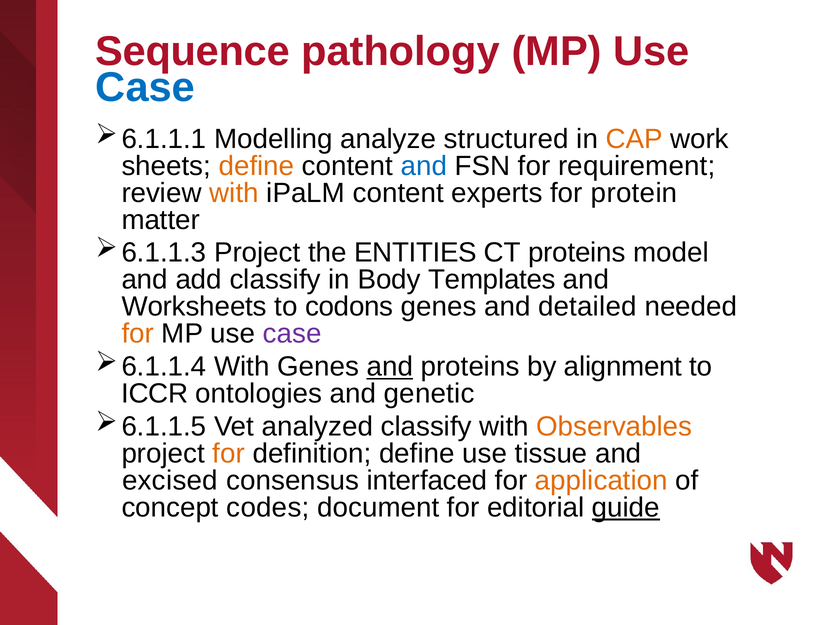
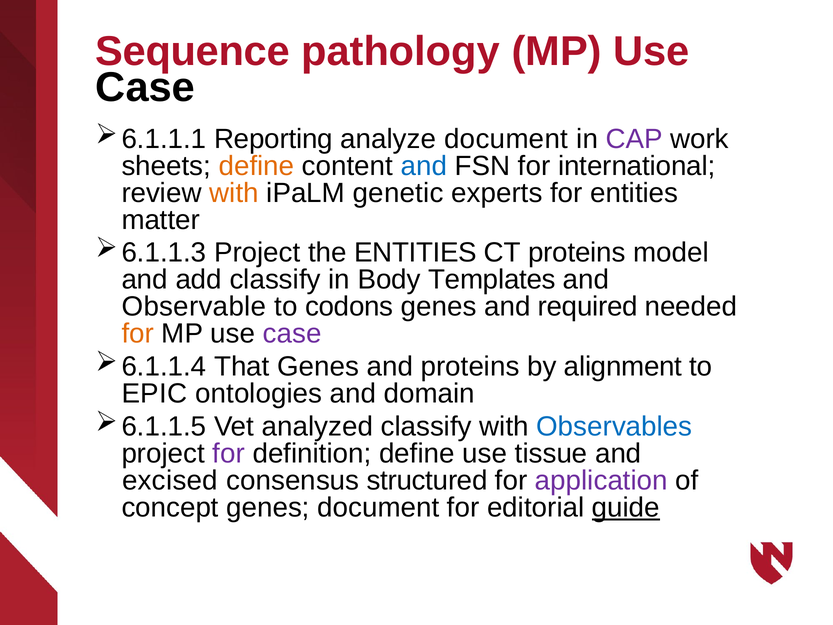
Case at (145, 88) colour: blue -> black
Modelling: Modelling -> Reporting
analyze structured: structured -> document
CAP colour: orange -> purple
requirement: requirement -> international
iPaLM content: content -> genetic
for protein: protein -> entities
Worksheets: Worksheets -> Observable
detailed: detailed -> required
With at (242, 367): With -> That
and at (390, 367) underline: present -> none
ICCR: ICCR -> EPIC
genetic: genetic -> domain
Observables colour: orange -> blue
for at (229, 453) colour: orange -> purple
interfaced: interfaced -> structured
application colour: orange -> purple
concept codes: codes -> genes
